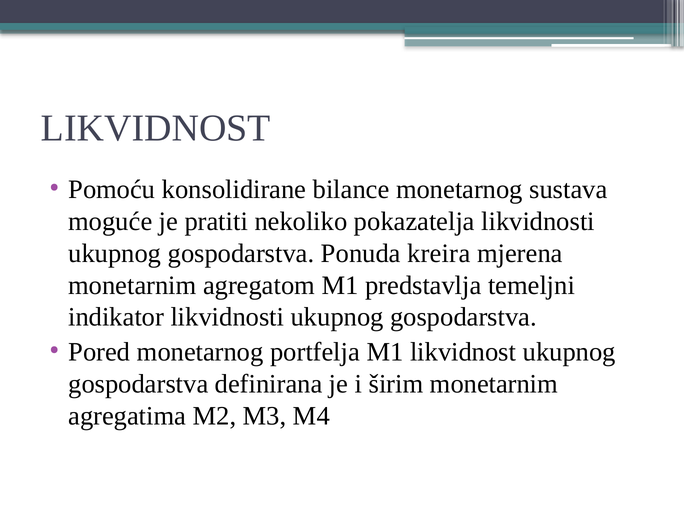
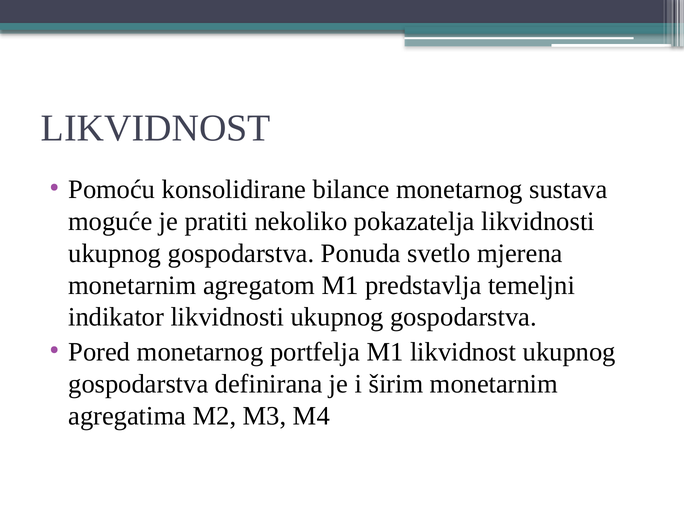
kreira: kreira -> svetlo
